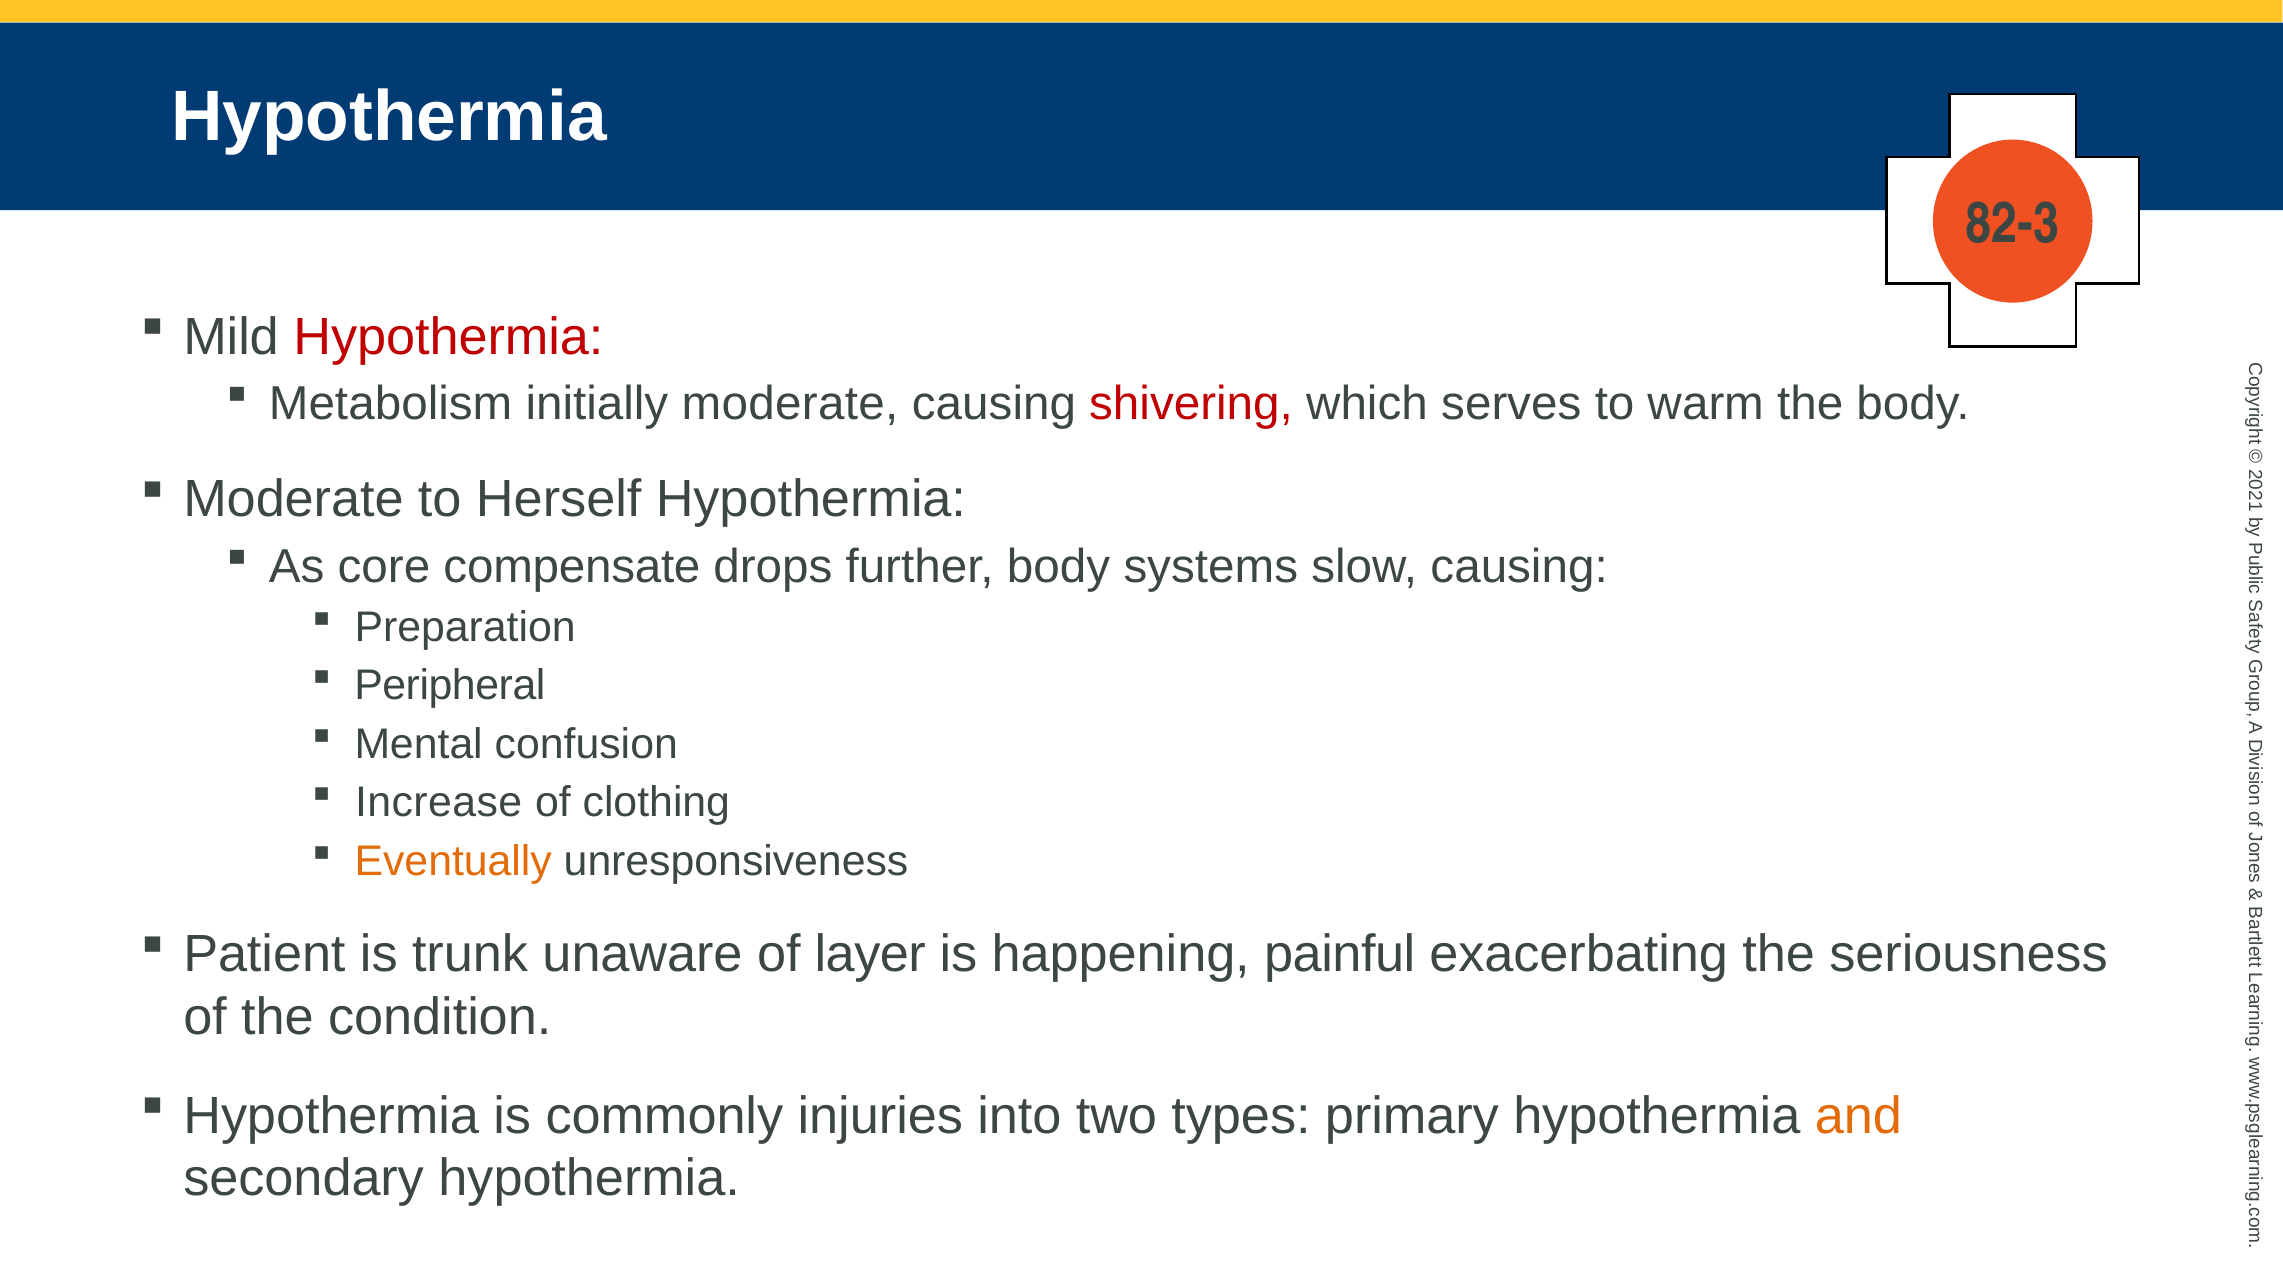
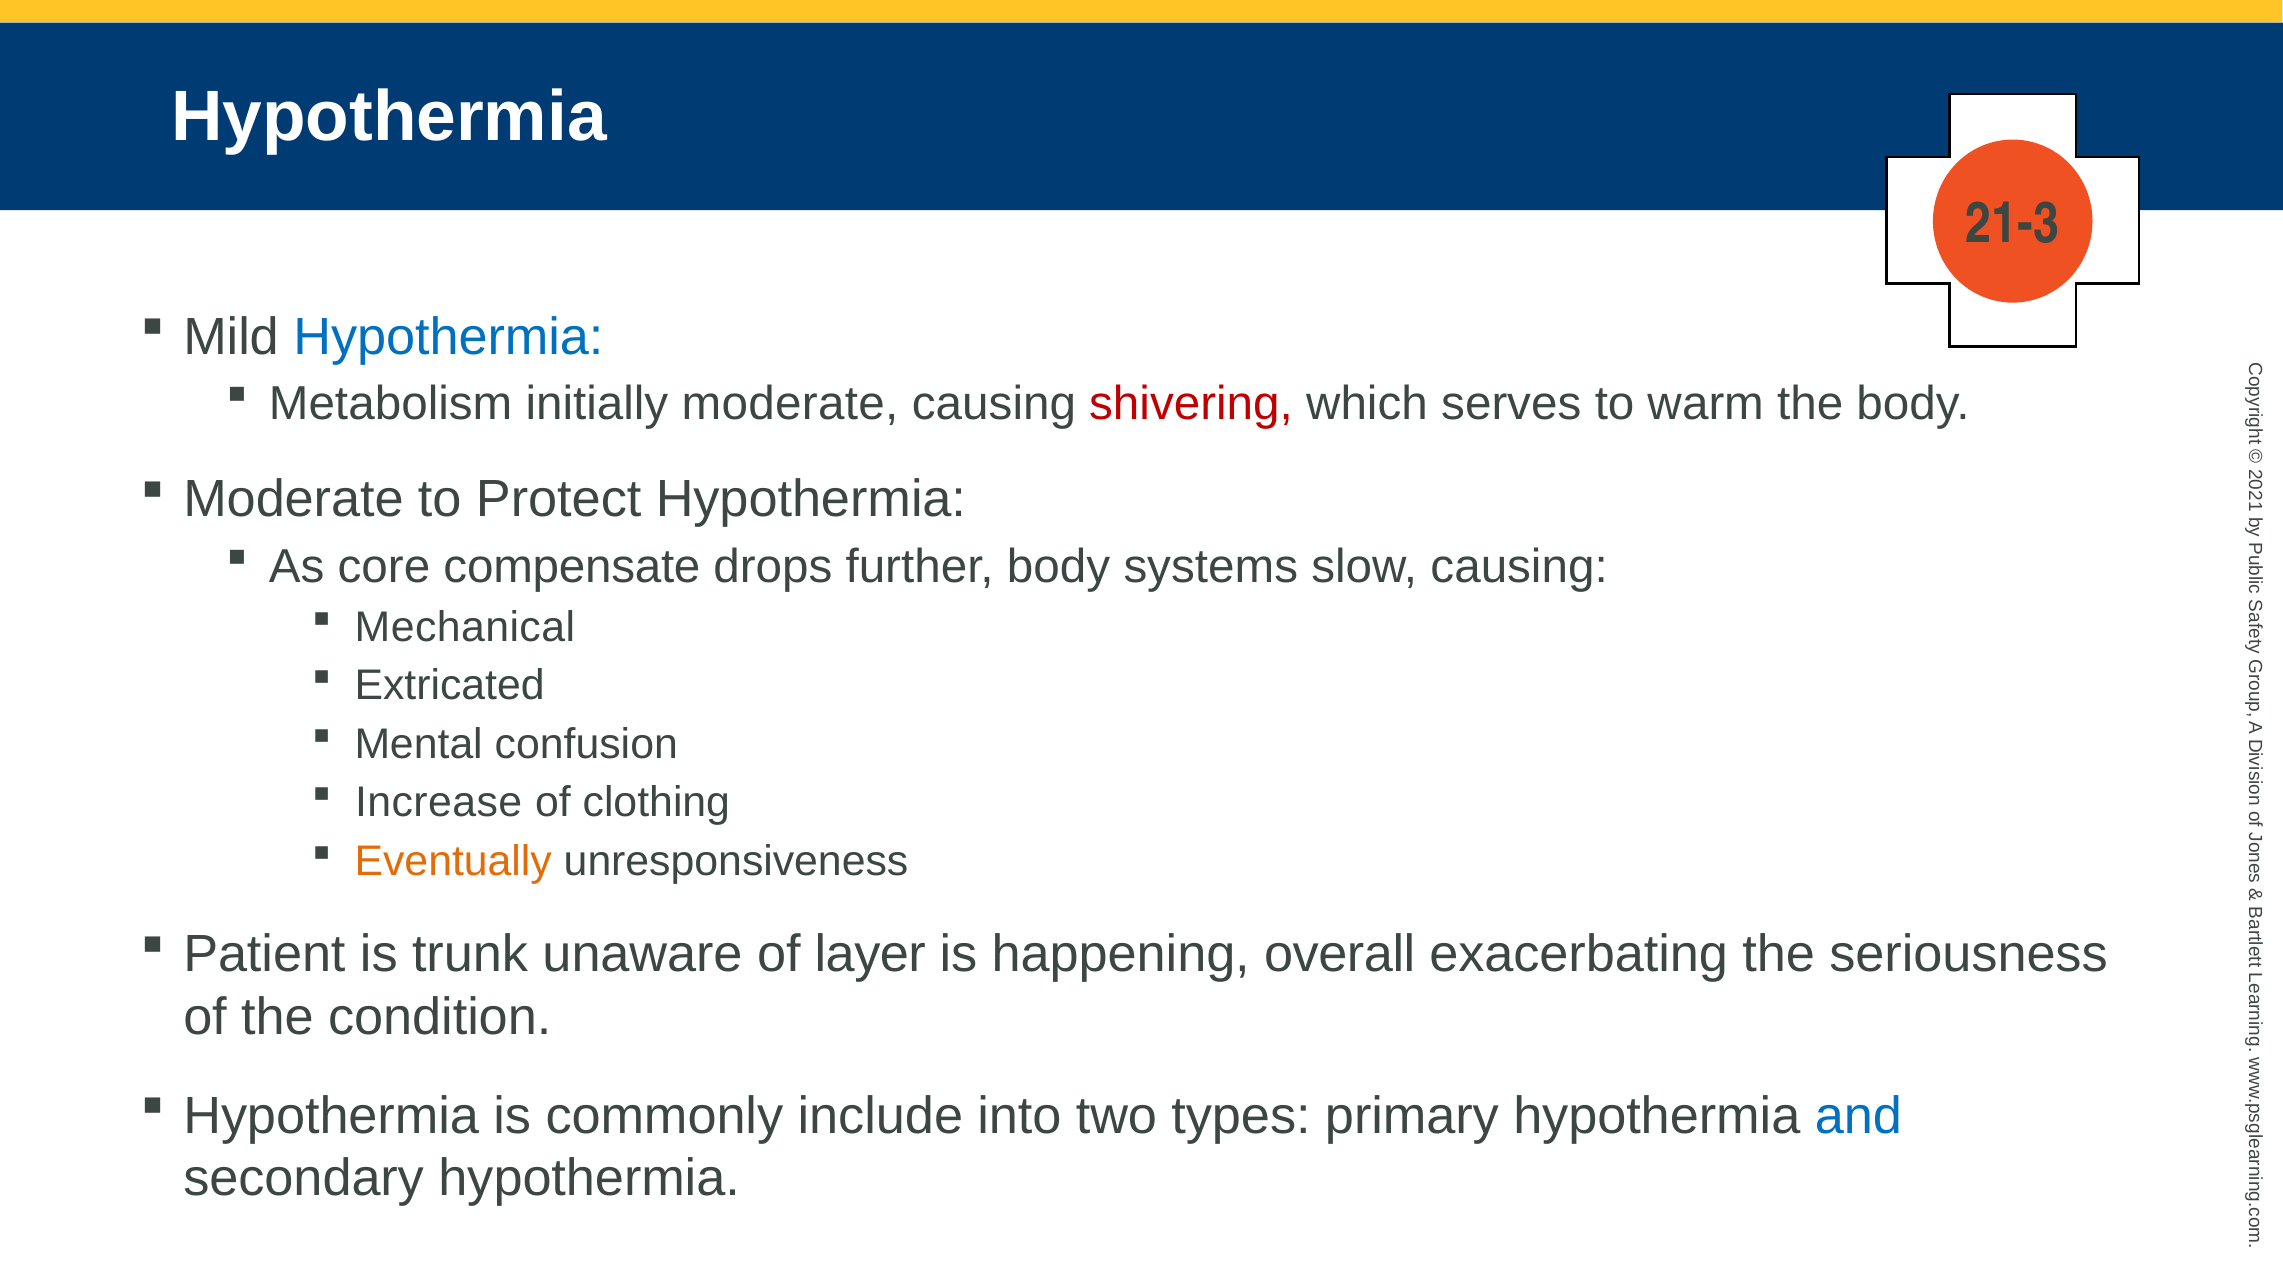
82-3: 82-3 -> 21-3
Hypothermia at (448, 337) colour: red -> blue
Herself: Herself -> Protect
Preparation: Preparation -> Mechanical
Peripheral: Peripheral -> Extricated
painful: painful -> overall
injuries: injuries -> include
and colour: orange -> blue
